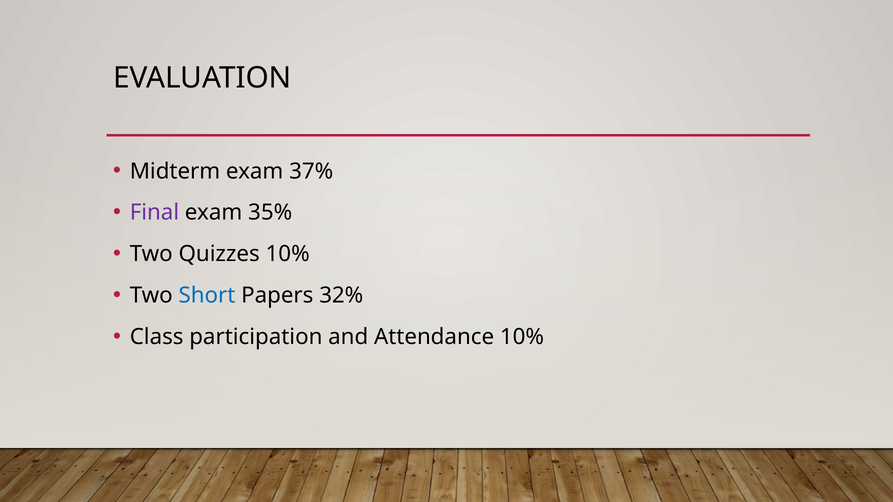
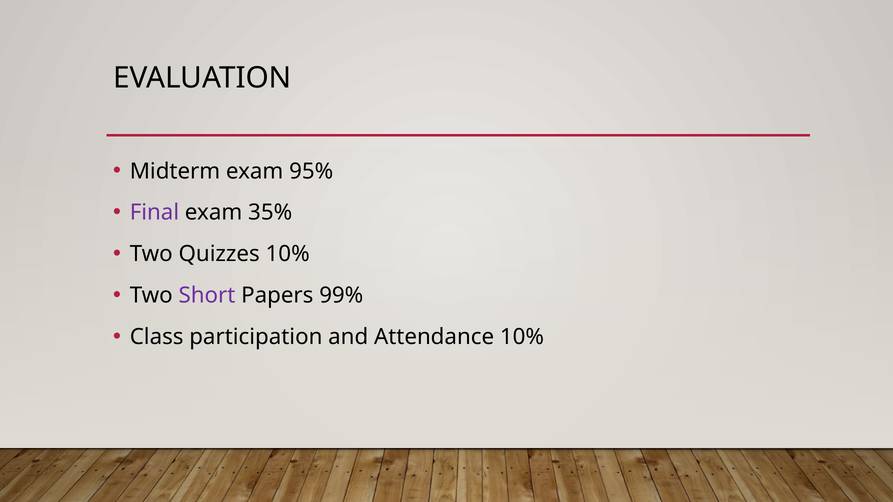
37%: 37% -> 95%
Short colour: blue -> purple
32%: 32% -> 99%
